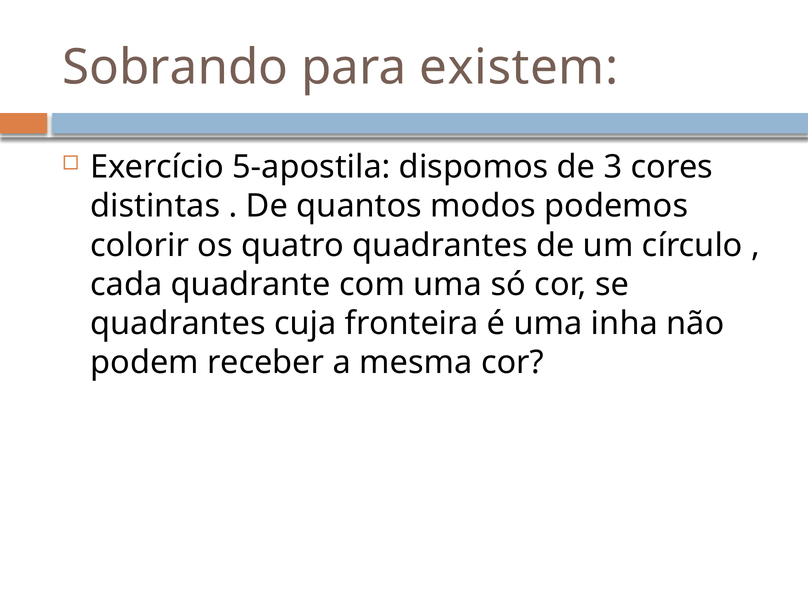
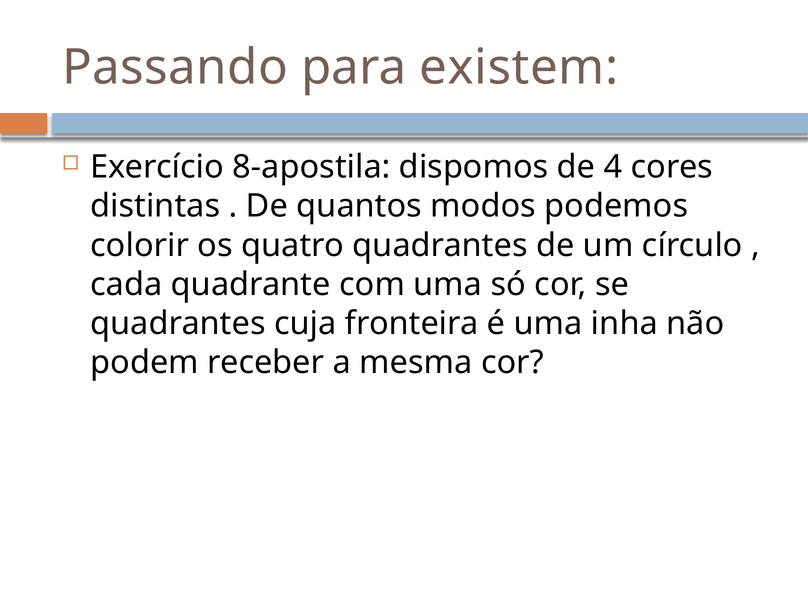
Sobrando: Sobrando -> Passando
5-apostila: 5-apostila -> 8-apostila
3: 3 -> 4
